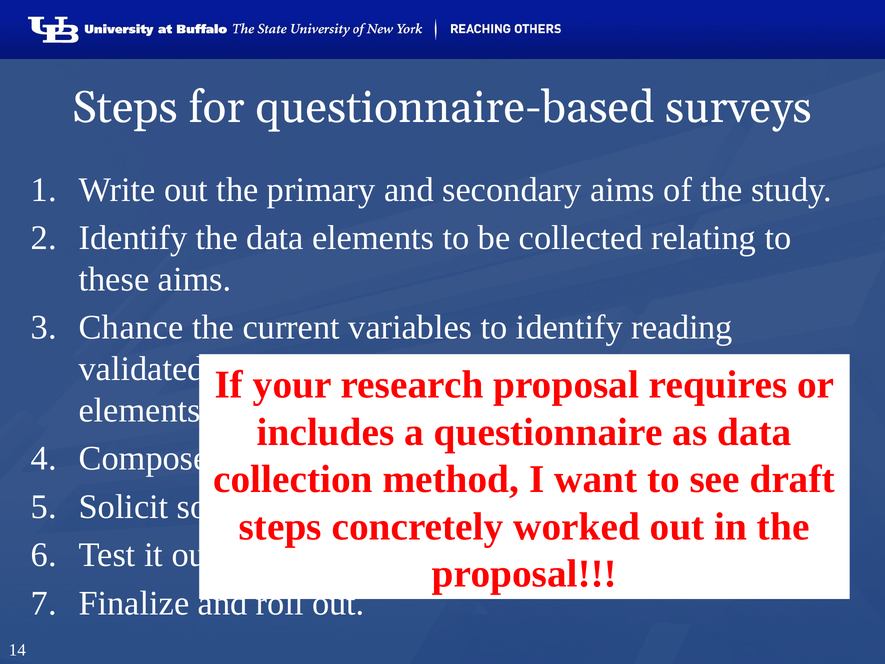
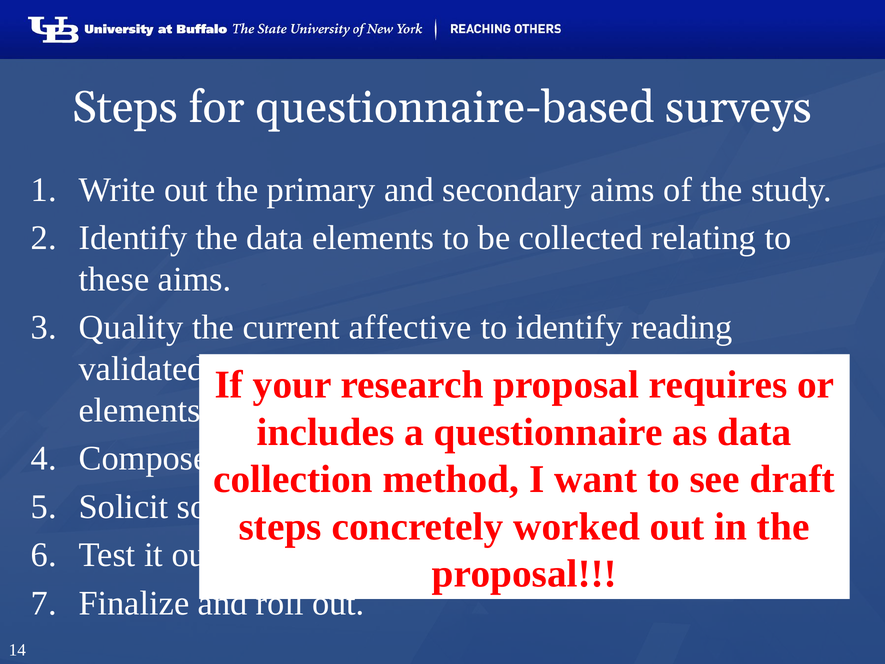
Chance: Chance -> Quality
variables: variables -> affective
